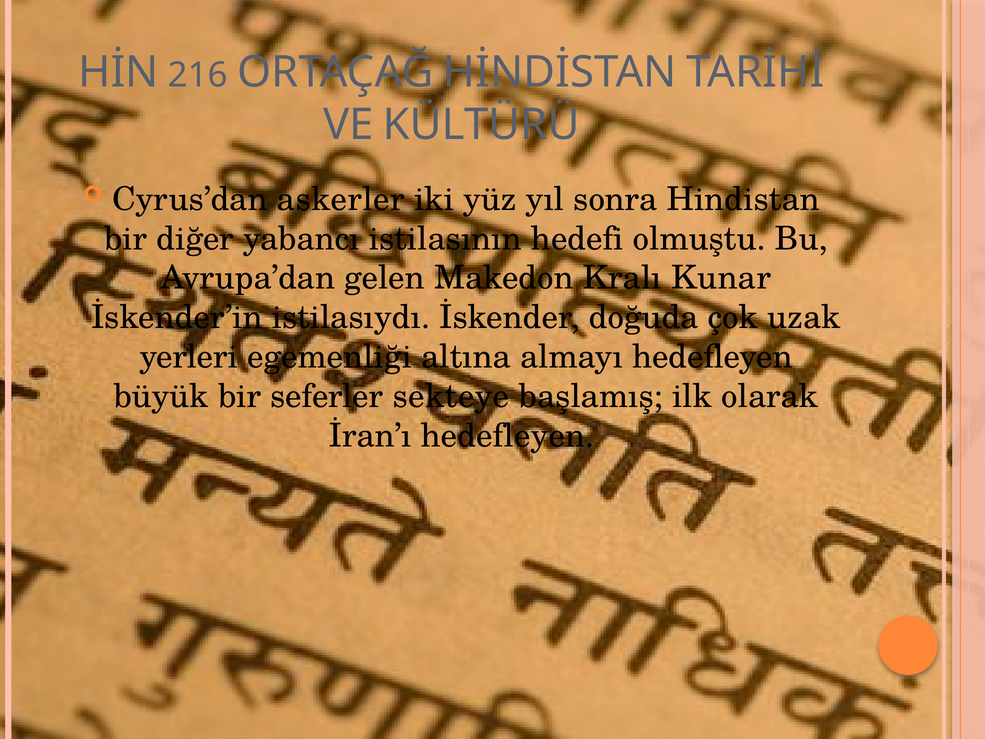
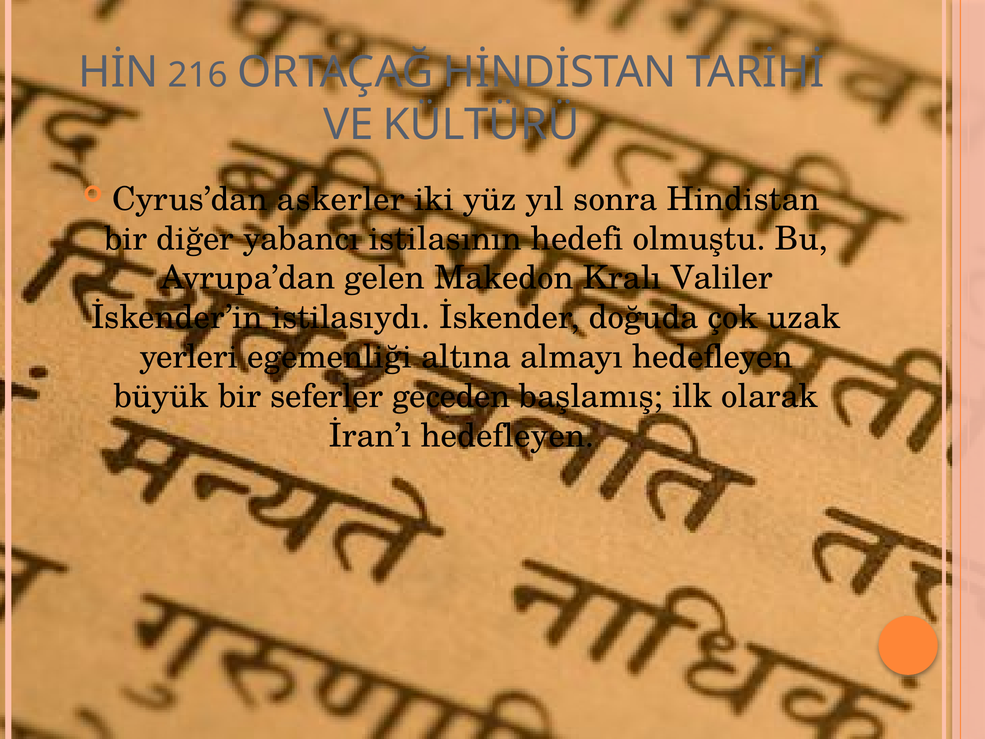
Kunar: Kunar -> Valiler
sekteye: sekteye -> geceden
